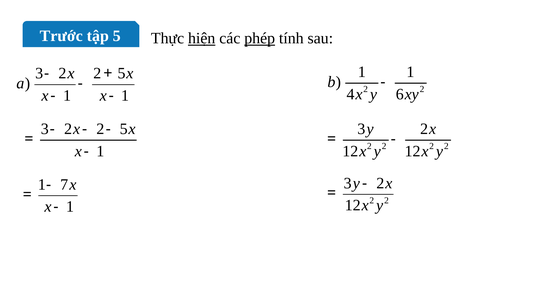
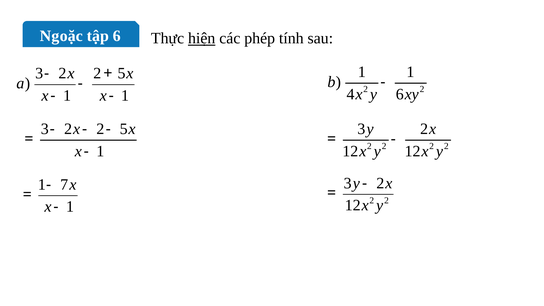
Trước: Trước -> Ngoặc
tập 5: 5 -> 6
phép underline: present -> none
